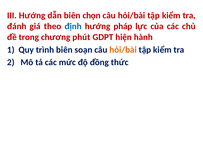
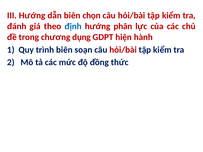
pháp: pháp -> phân
phút: phút -> dụng
hỏi/bài at (123, 50) colour: orange -> red
